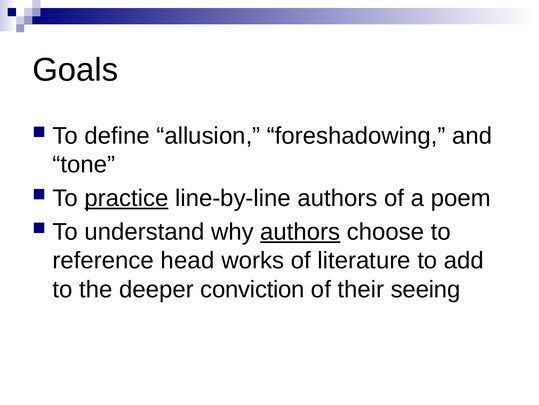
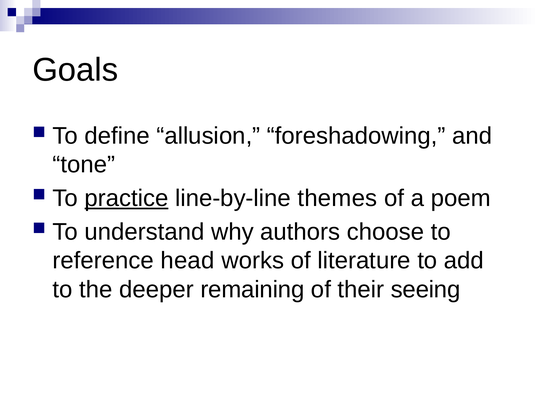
line-by-line authors: authors -> themes
authors at (300, 231) underline: present -> none
conviction: conviction -> remaining
